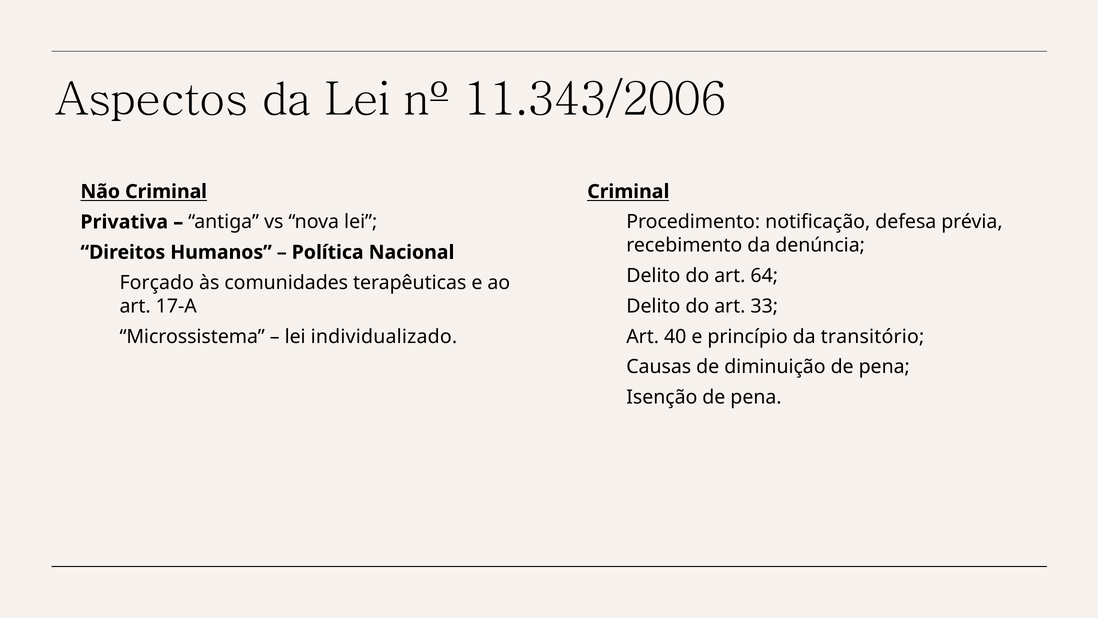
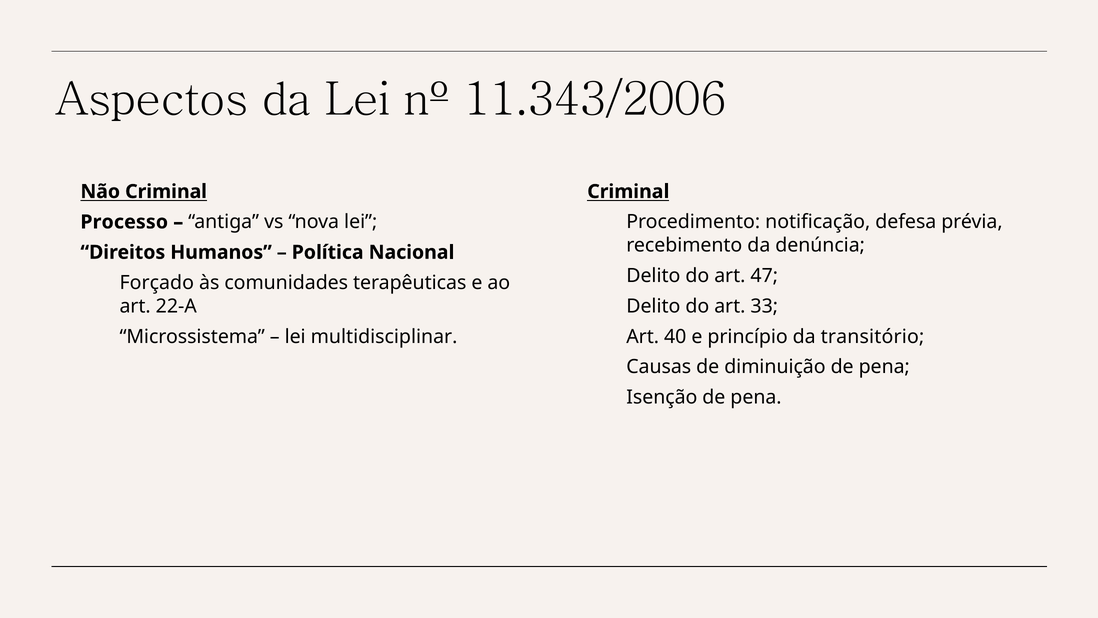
Privativa: Privativa -> Processo
64: 64 -> 47
17-A: 17-A -> 22-A
individualizado: individualizado -> multidisciplinar
